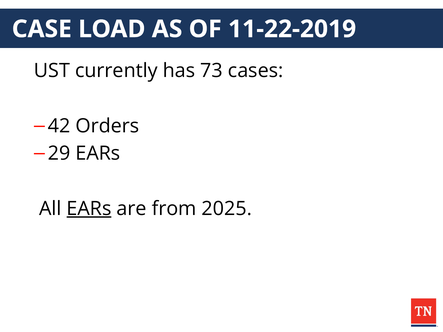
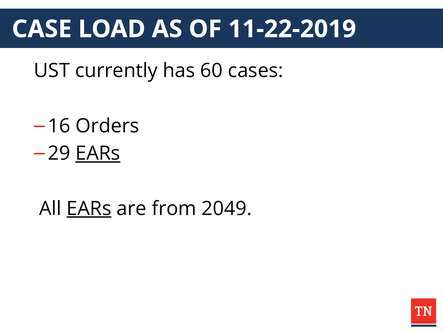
73: 73 -> 60
42: 42 -> 16
EARs at (98, 154) underline: none -> present
2025: 2025 -> 2049
